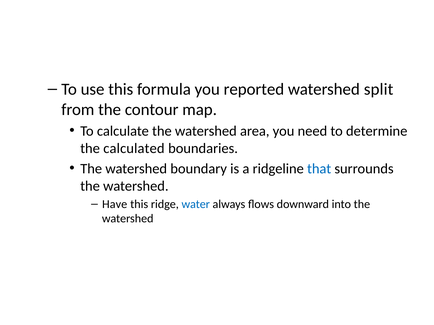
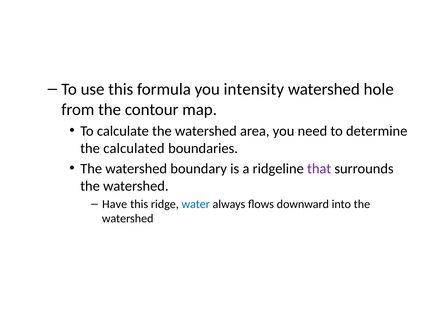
reported: reported -> intensity
split: split -> hole
that colour: blue -> purple
